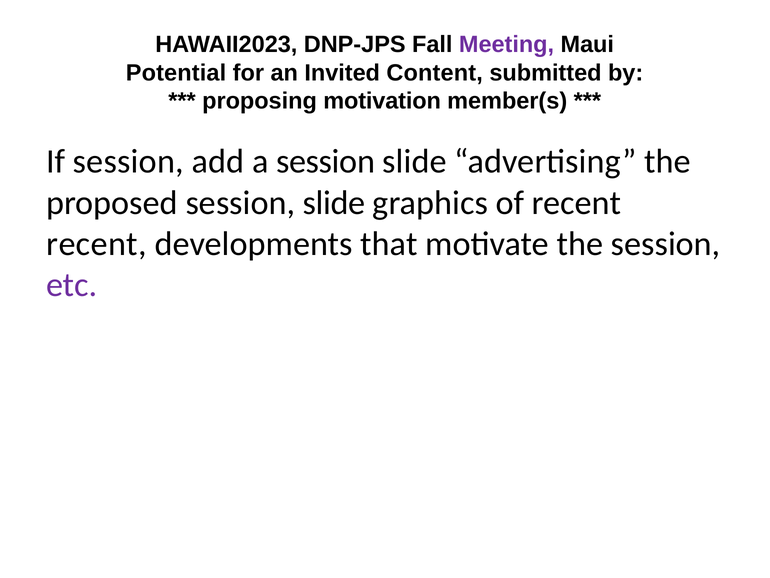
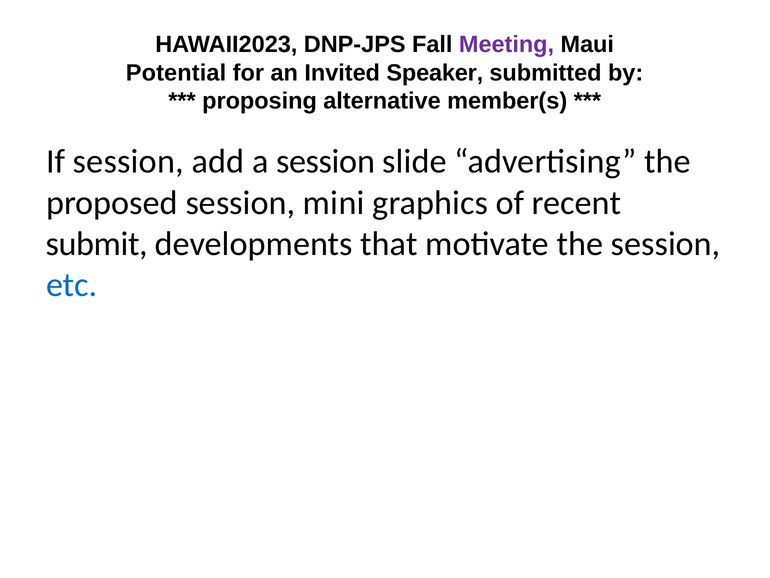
Content: Content -> Speaker
motivation: motivation -> alternative
proposed session slide: slide -> mini
recent at (96, 244): recent -> submit
etc colour: purple -> blue
